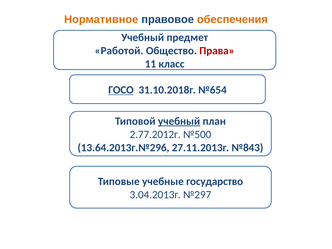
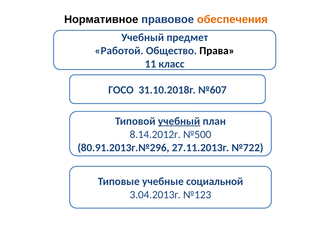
Нормативное colour: orange -> black
Права colour: red -> black
ГОСО underline: present -> none
№654: №654 -> №607
2.77.2012г: 2.77.2012г -> 8.14.2012г
13.64.2013г.№296: 13.64.2013г.№296 -> 80.91.2013г.№296
№843: №843 -> №722
государство: государство -> социальной
№297: №297 -> №123
